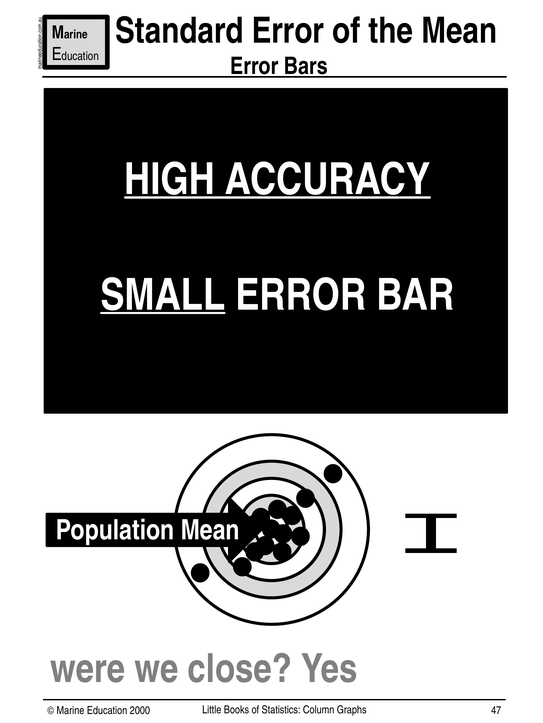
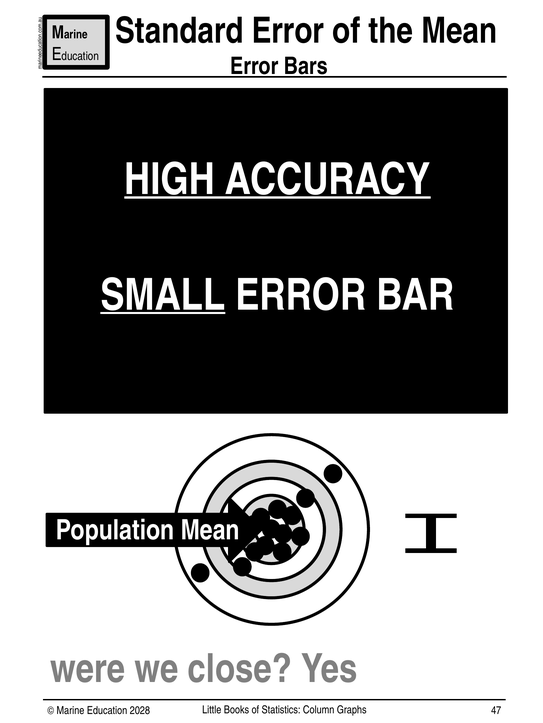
2000: 2000 -> 2028
